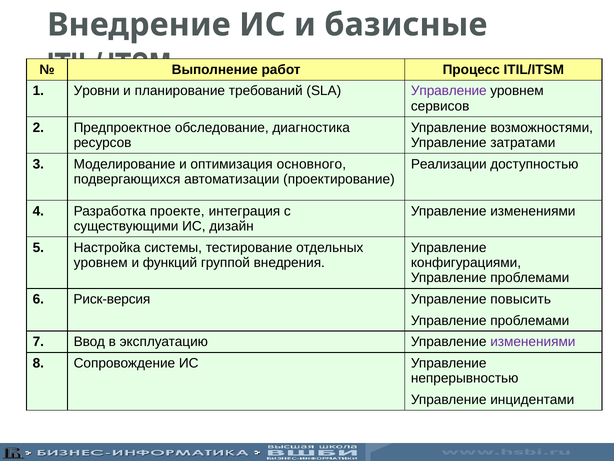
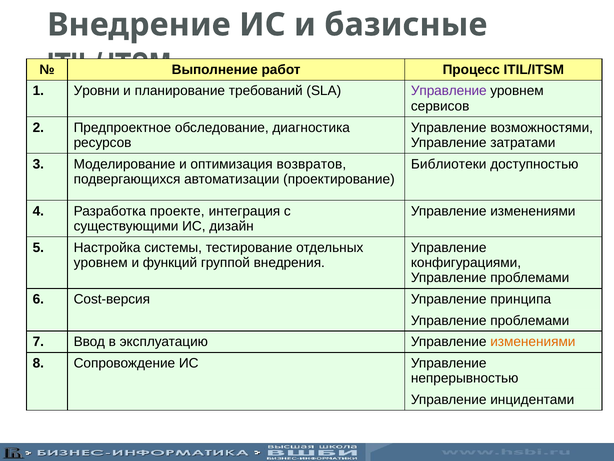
основного: основного -> возвратов
Реализации: Реализации -> Библиотеки
Риск-версия: Риск-версия -> Cost-версия
повысить: повысить -> принципа
изменениями at (533, 342) colour: purple -> orange
